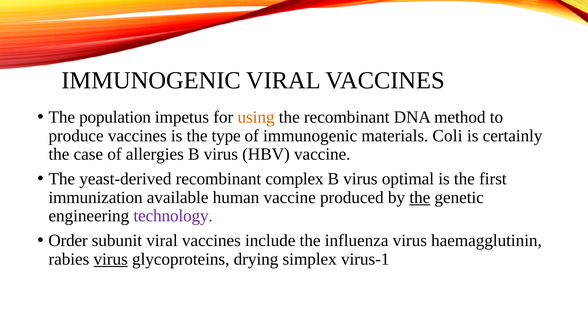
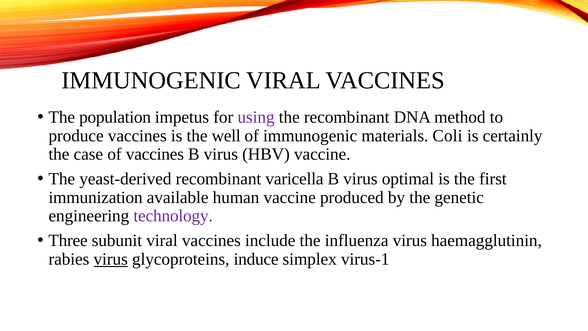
using colour: orange -> purple
type: type -> well
of allergies: allergies -> vaccines
complex: complex -> varicella
the at (420, 197) underline: present -> none
Order: Order -> Three
drying: drying -> induce
